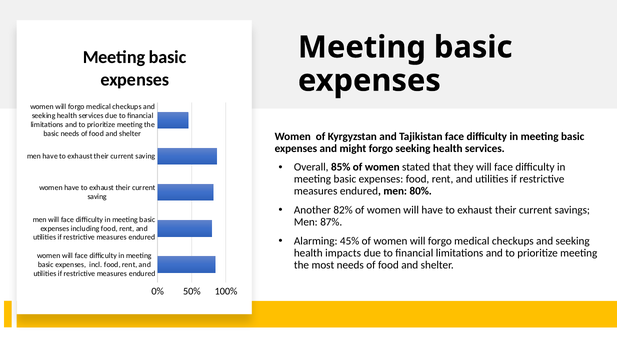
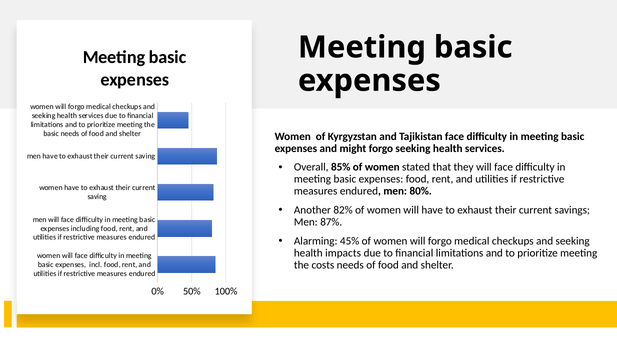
most: most -> costs
